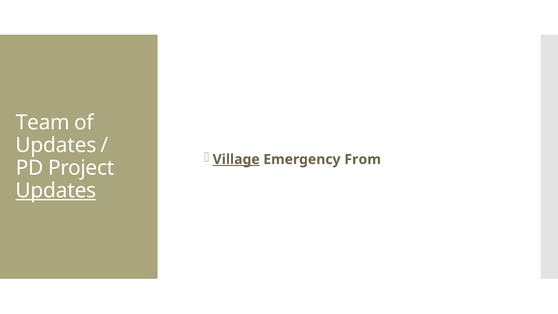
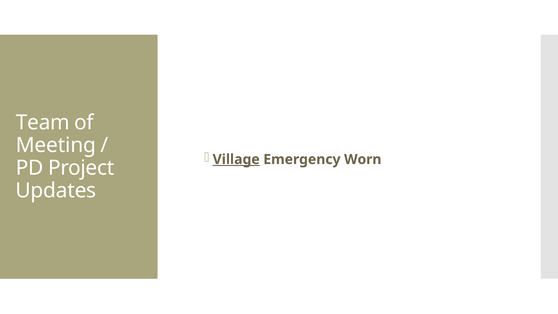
Updates at (56, 145): Updates -> Meeting
From: From -> Worn
Updates at (56, 190) underline: present -> none
